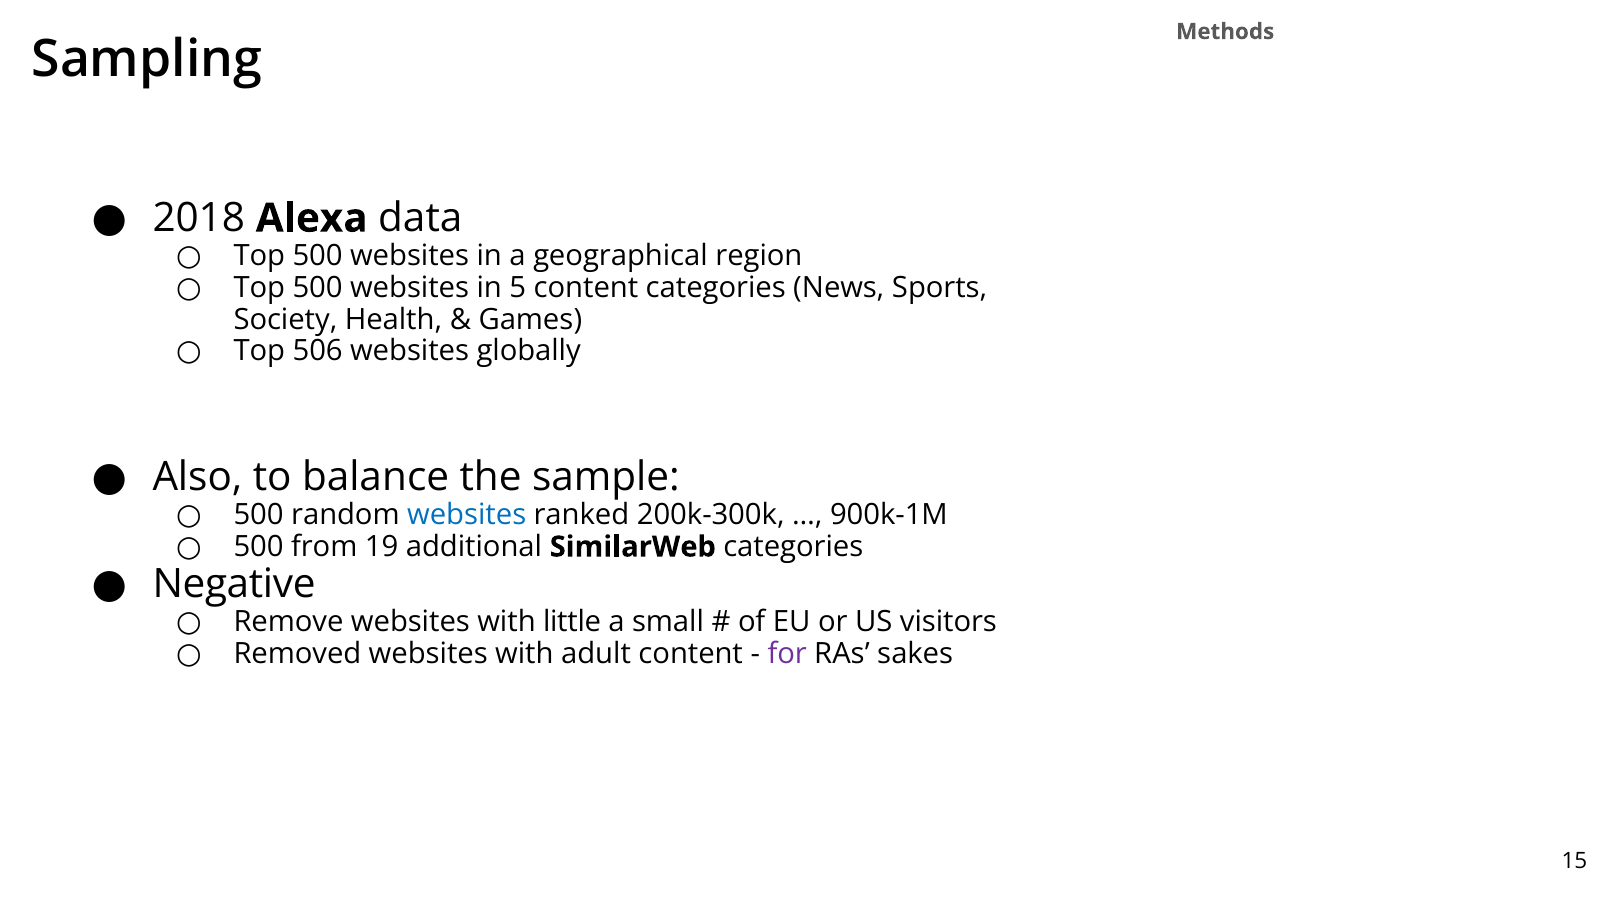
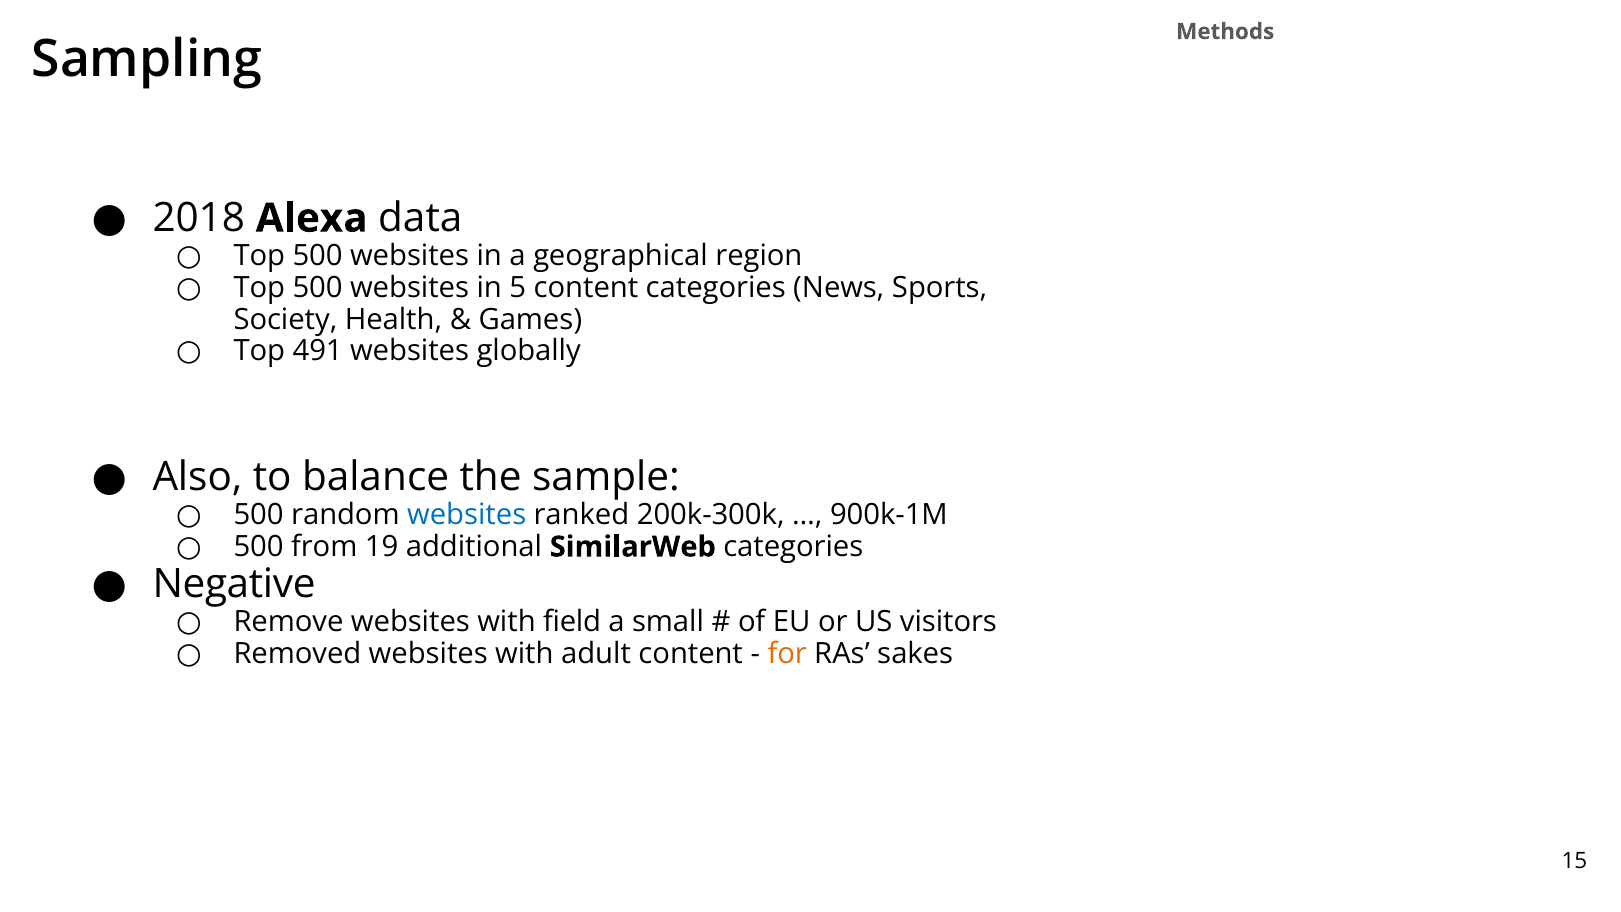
506: 506 -> 491
little: little -> field
for colour: purple -> orange
